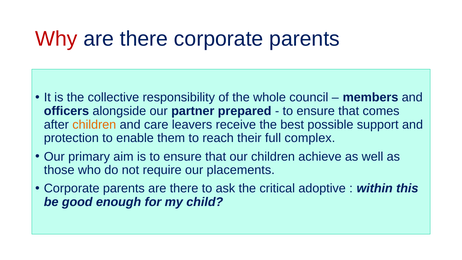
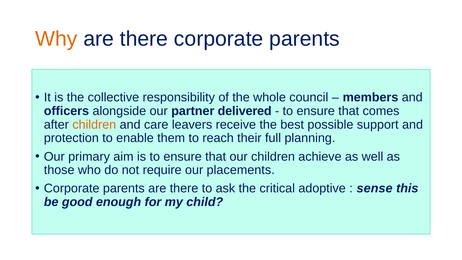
Why colour: red -> orange
prepared: prepared -> delivered
complex: complex -> planning
within: within -> sense
